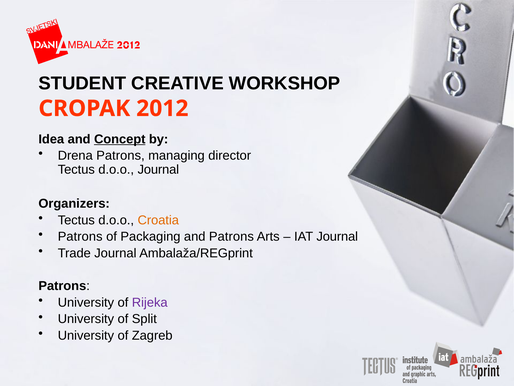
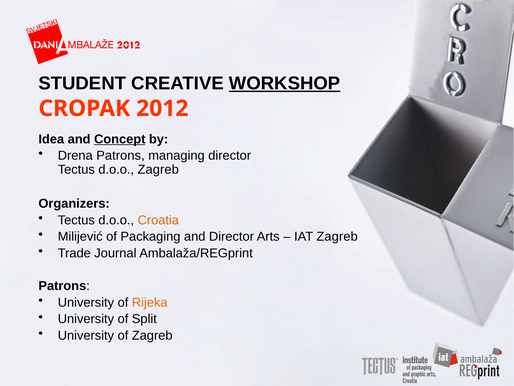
WORKSHOP underline: none -> present
d.o.o Journal: Journal -> Zagreb
Patrons at (80, 236): Patrons -> Milijević
and Patrons: Patrons -> Director
IAT Journal: Journal -> Zagreb
Rijeka colour: purple -> orange
